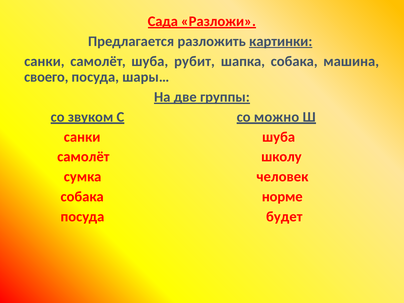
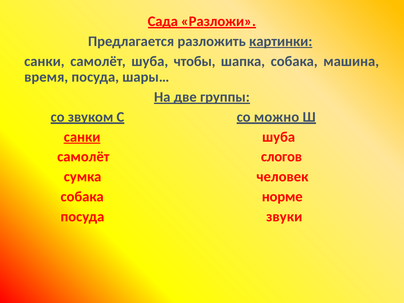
рубит: рубит -> чтобы
своего: своего -> время
санки at (82, 137) underline: none -> present
школу: школу -> слогов
будет: будет -> звуки
